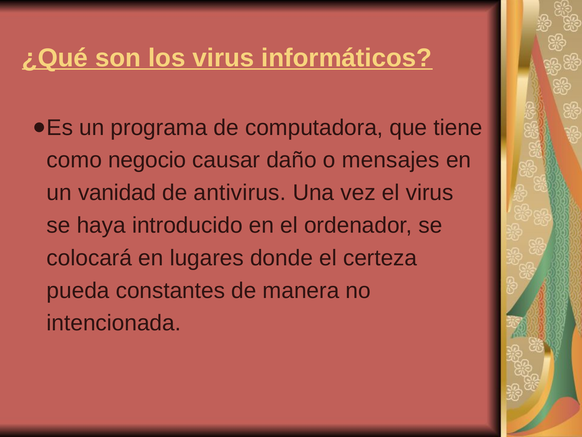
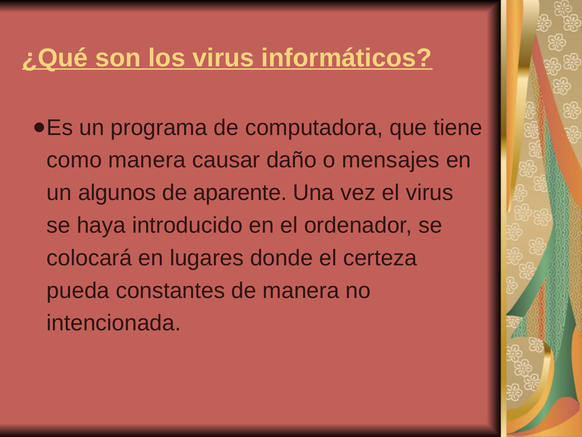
como negocio: negocio -> manera
vanidad: vanidad -> algunos
antivirus: antivirus -> aparente
